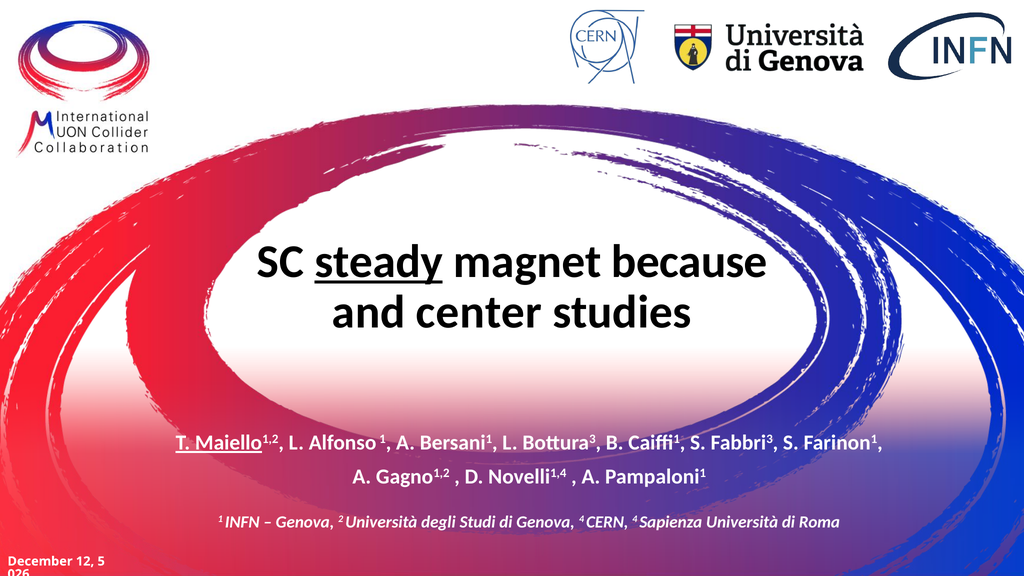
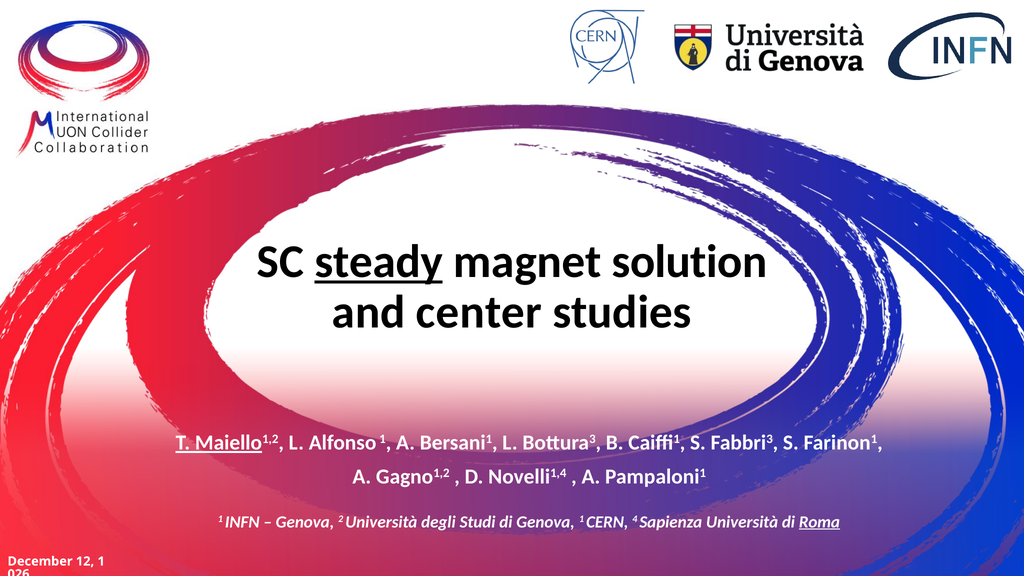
because: because -> solution
Genova 4: 4 -> 1
Roma underline: none -> present
5 at (101, 561): 5 -> 1
